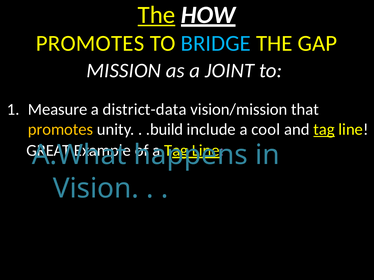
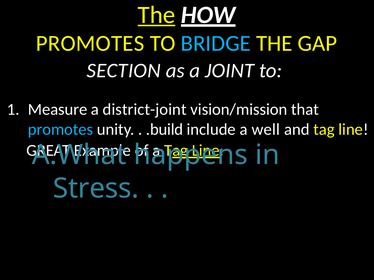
MISSION: MISSION -> SECTION
district-data: district-data -> district-joint
promotes at (61, 130) colour: yellow -> light blue
cool: cool -> well
tag at (324, 130) underline: present -> none
Vision: Vision -> Stress
